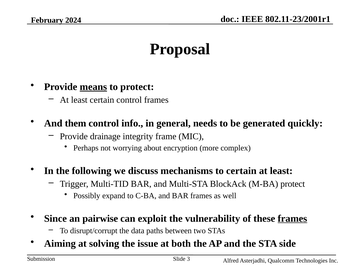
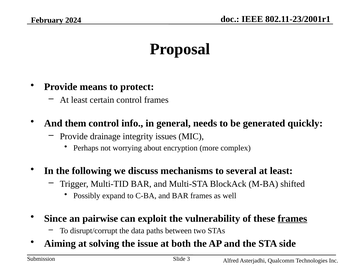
means underline: present -> none
frame: frame -> issues
to certain: certain -> several
M-BA protect: protect -> shifted
